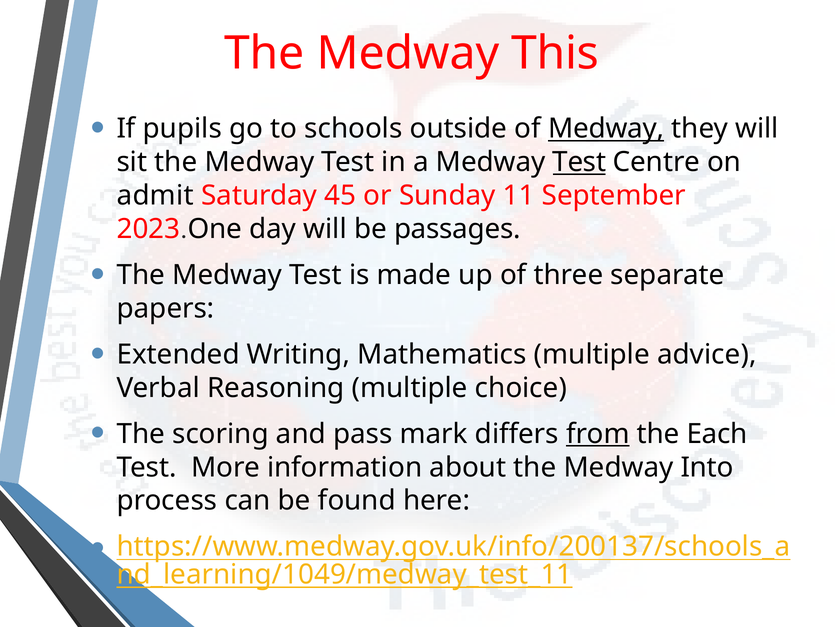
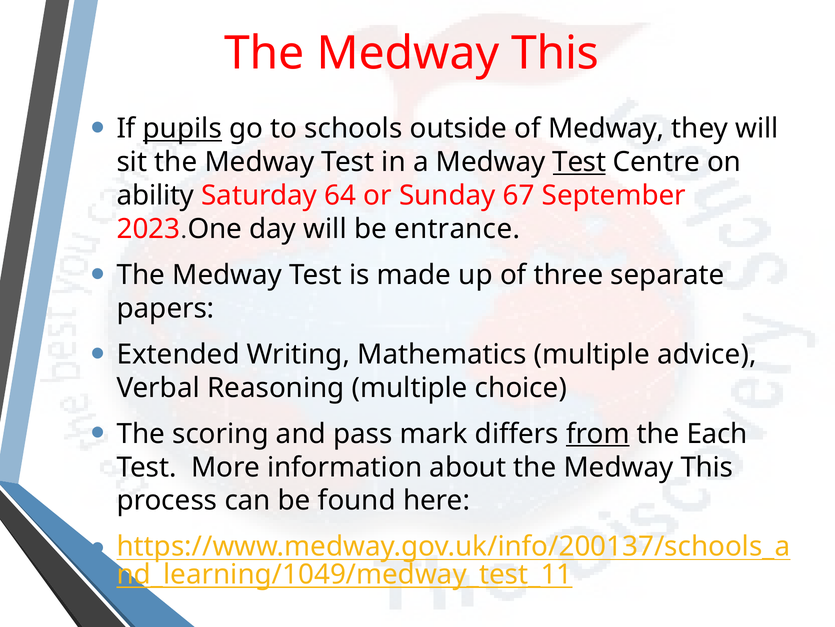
pupils underline: none -> present
Medway at (606, 129) underline: present -> none
admit: admit -> ability
45: 45 -> 64
11: 11 -> 67
passages: passages -> entrance
about the Medway Into: Into -> This
